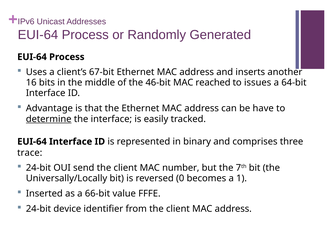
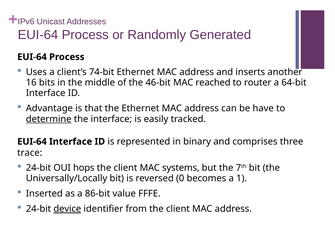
67-bit: 67-bit -> 74-bit
issues: issues -> router
send: send -> hops
number: number -> systems
66-bit: 66-bit -> 86-bit
device underline: none -> present
